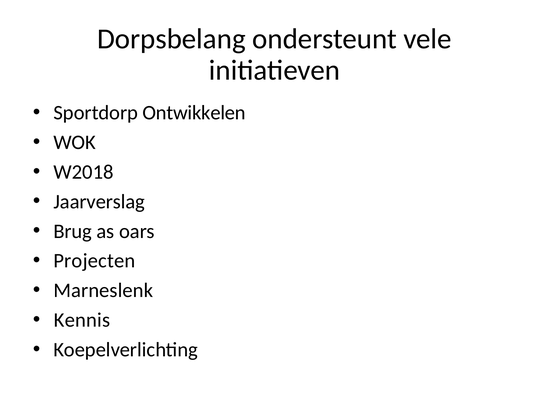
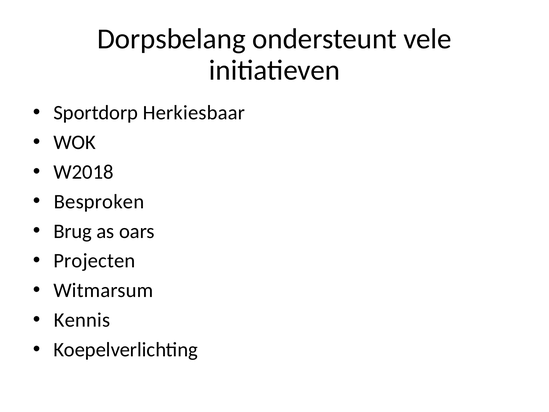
Ontwikkelen: Ontwikkelen -> Herkiesbaar
Jaarverslag: Jaarverslag -> Besproken
Marneslenk: Marneslenk -> Witmarsum
